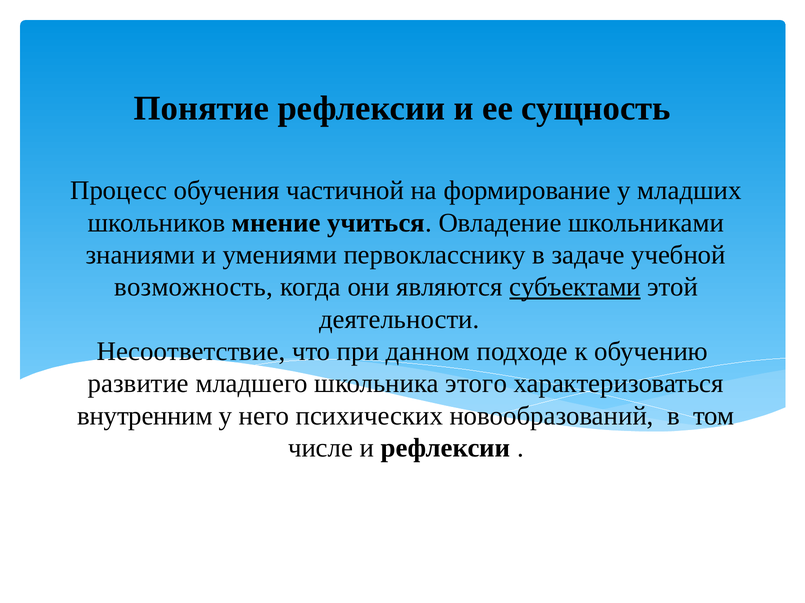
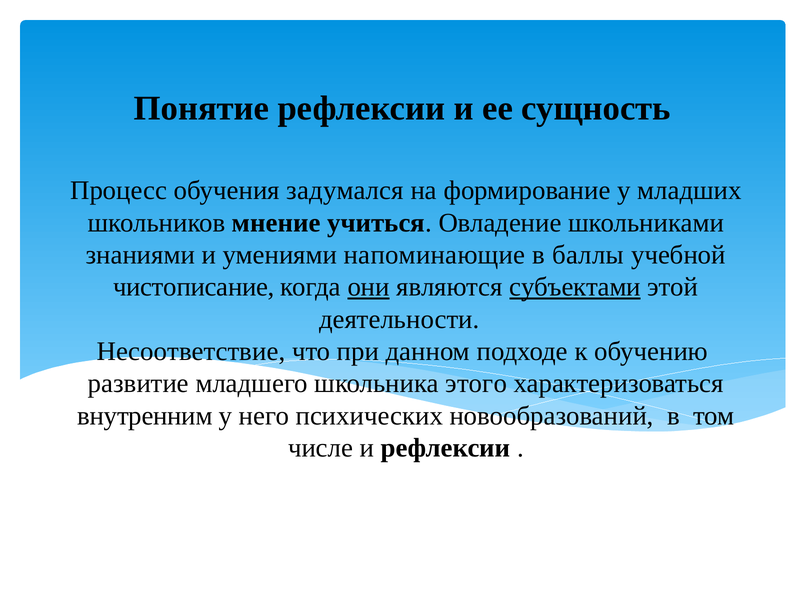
частичной: частичной -> задумался
первокласснику: первокласснику -> напоминающие
задаче: задаче -> баллы
возможность: возможность -> чистописание
они underline: none -> present
